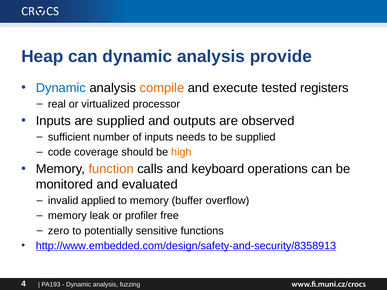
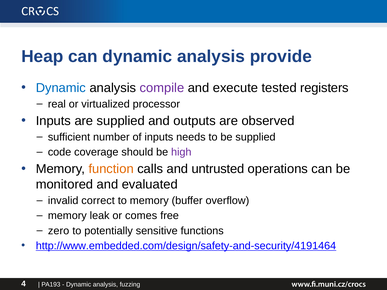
compile colour: orange -> purple
high colour: orange -> purple
keyboard: keyboard -> untrusted
applied: applied -> correct
profiler: profiler -> comes
http://www.embedded.com/design/safety-and-security/8358913: http://www.embedded.com/design/safety-and-security/8358913 -> http://www.embedded.com/design/safety-and-security/4191464
